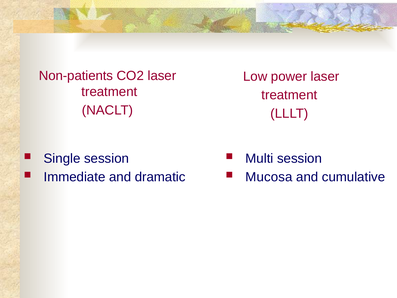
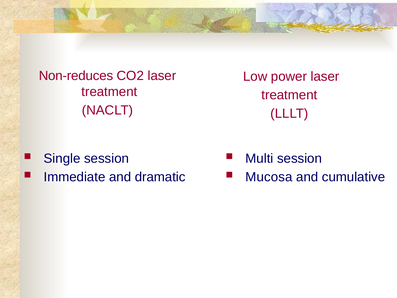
Non-patients: Non-patients -> Non-reduces
